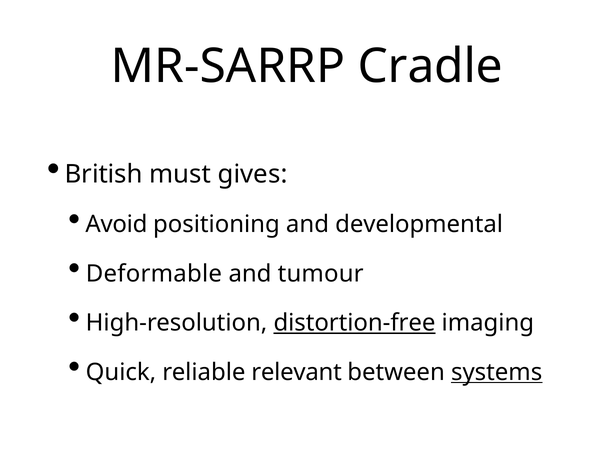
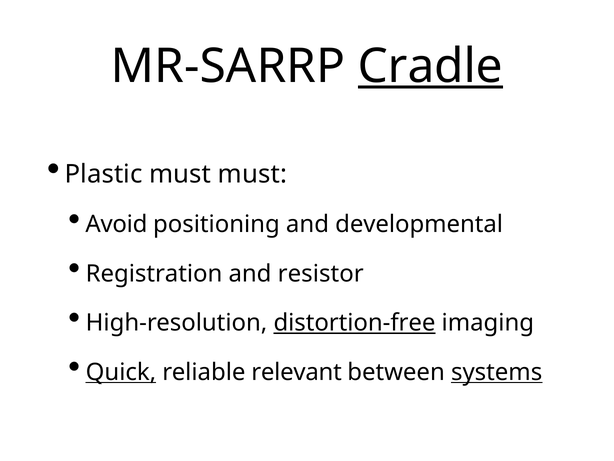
Cradle underline: none -> present
British: British -> Plastic
must gives: gives -> must
Deformable: Deformable -> Registration
tumour: tumour -> resistor
Quick underline: none -> present
